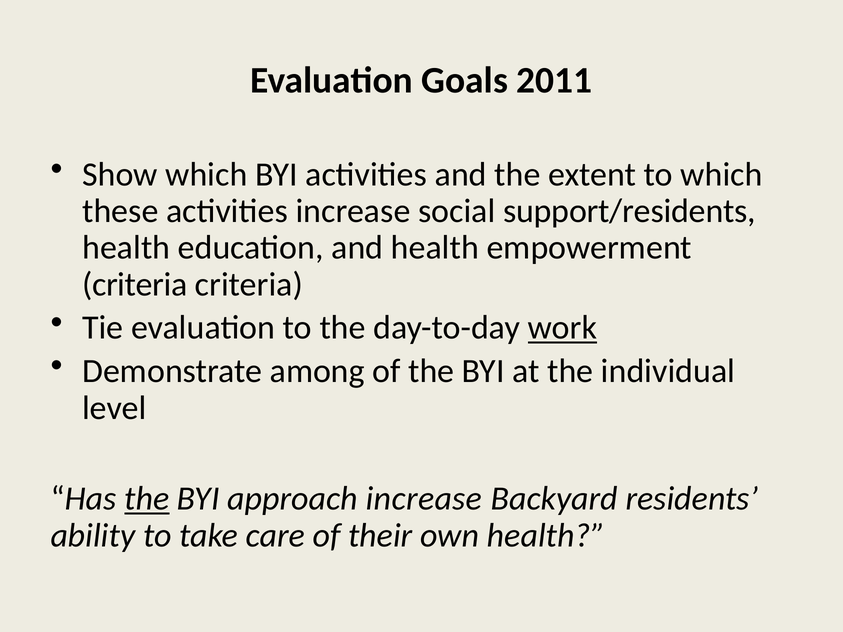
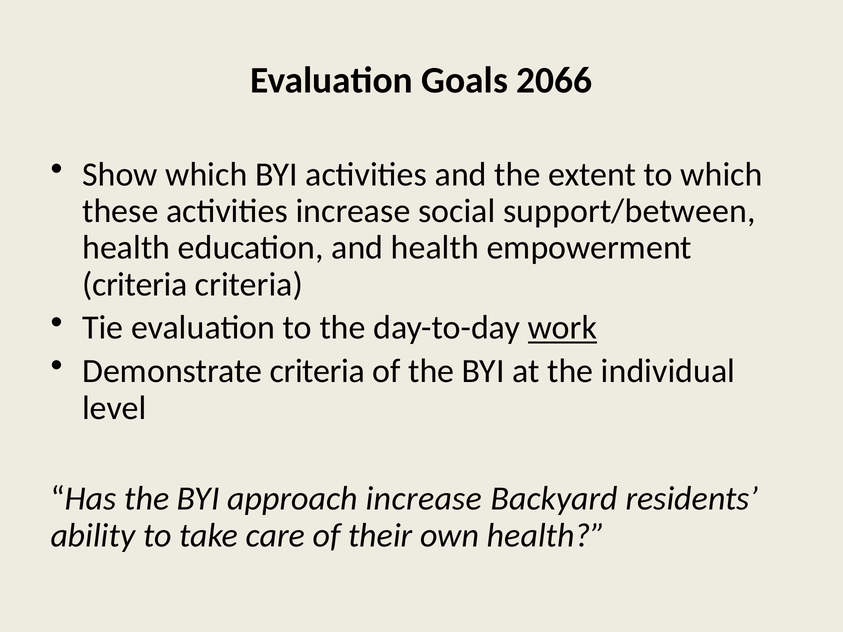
2011: 2011 -> 2066
support/residents: support/residents -> support/between
Demonstrate among: among -> criteria
the at (147, 499) underline: present -> none
